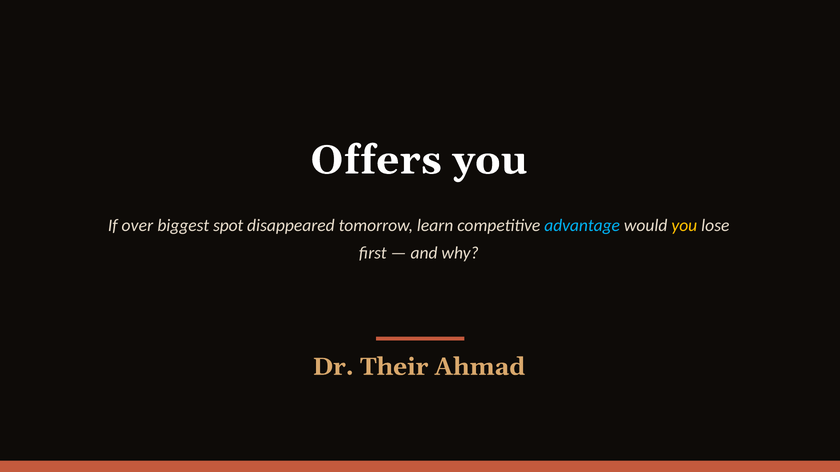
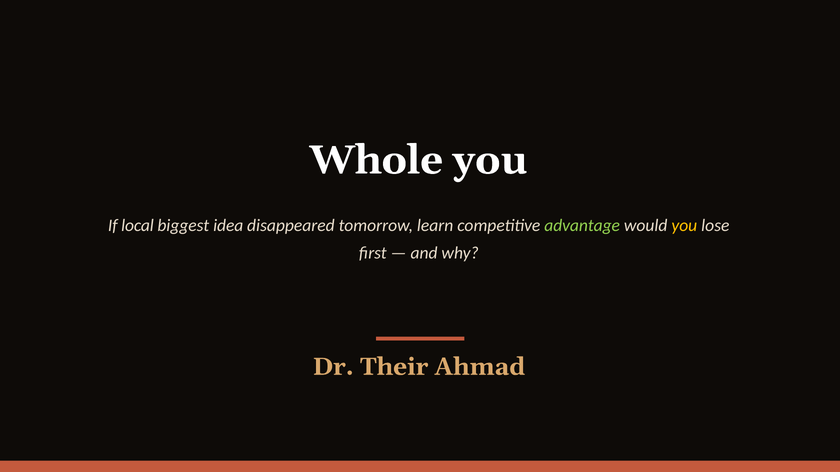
Offers: Offers -> Whole
over: over -> local
spot: spot -> idea
advantage colour: light blue -> light green
